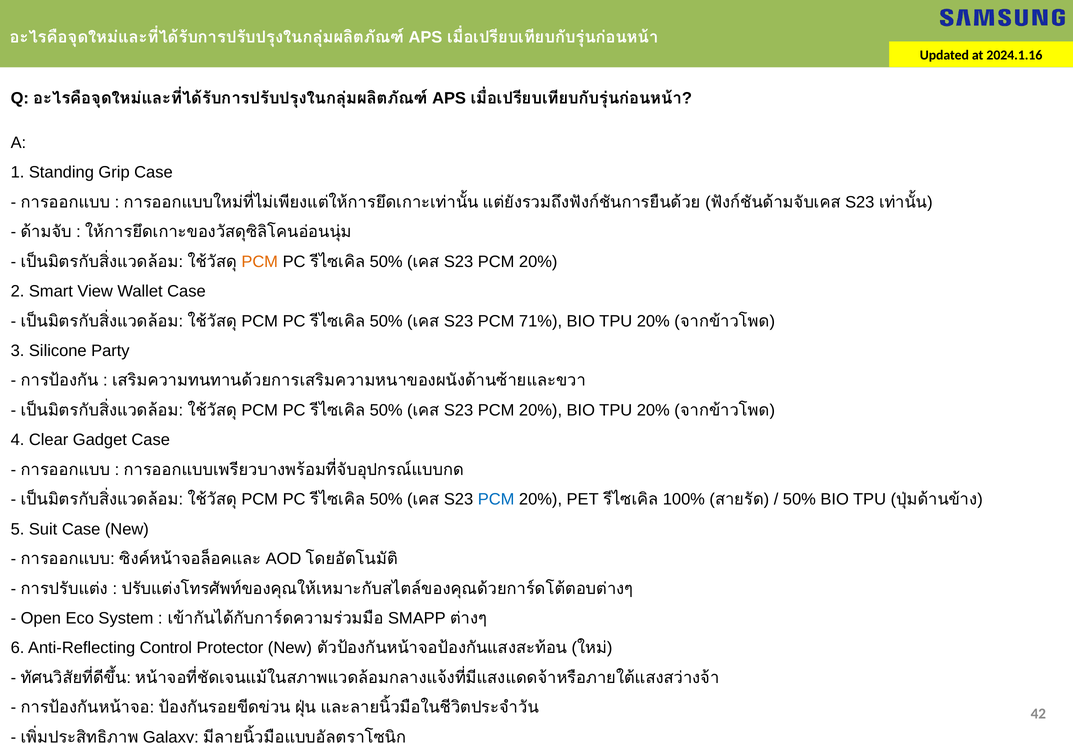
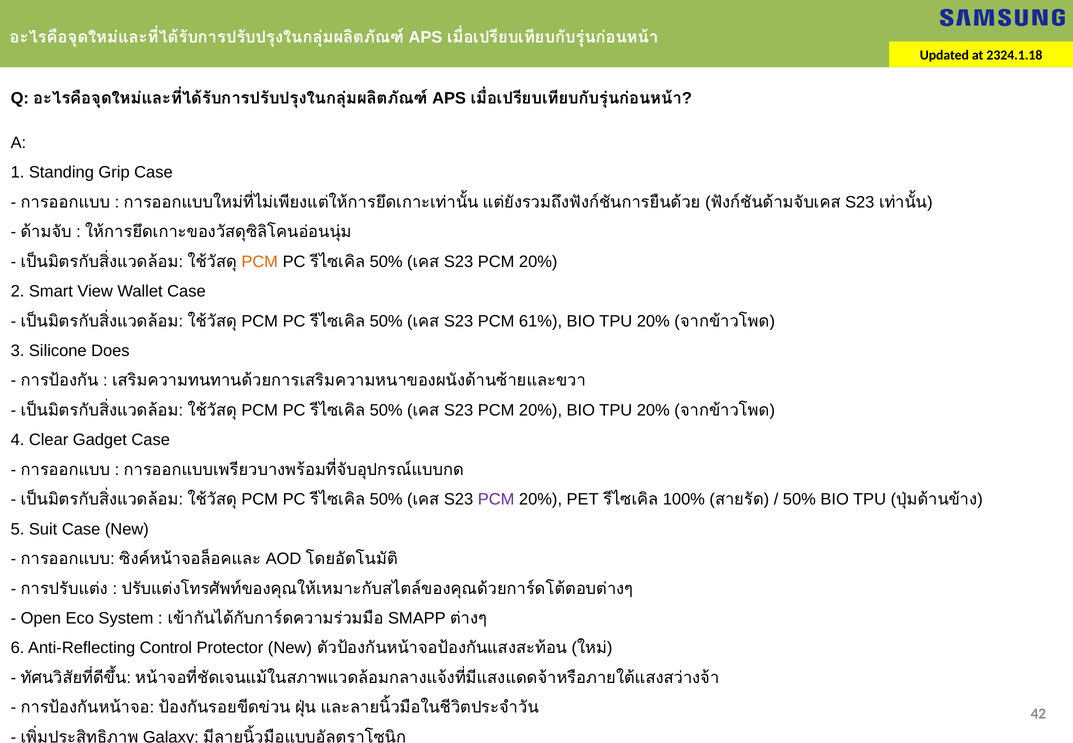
2024.1.16: 2024.1.16 -> 2324.1.18
71%: 71% -> 61%
Party: Party -> Does
PCM at (496, 499) colour: blue -> purple
